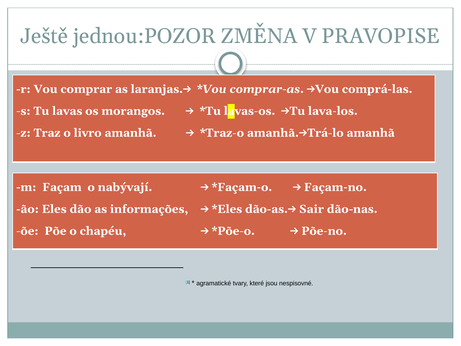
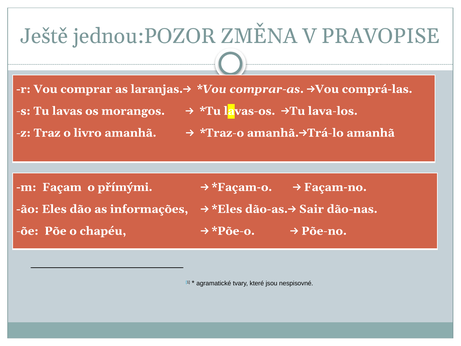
nabývají: nabývají -> přímými
